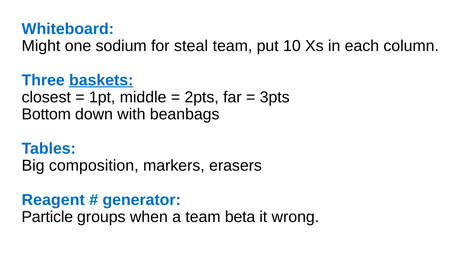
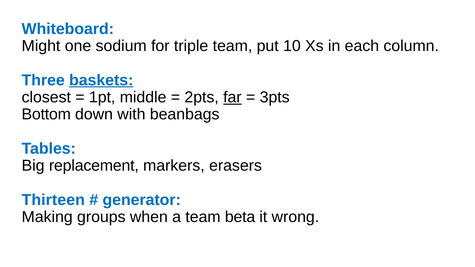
steal: steal -> triple
far underline: none -> present
composition: composition -> replacement
Reagent: Reagent -> Thirteen
Particle: Particle -> Making
